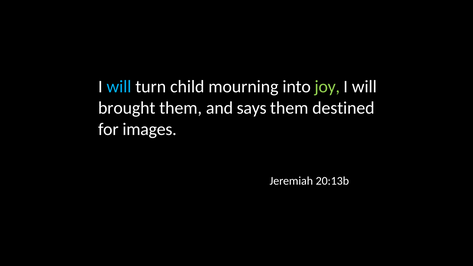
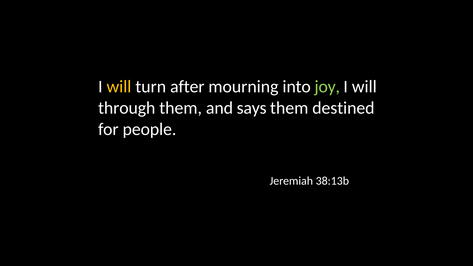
will at (119, 87) colour: light blue -> yellow
child: child -> after
brought: brought -> through
images: images -> people
20:13b: 20:13b -> 38:13b
